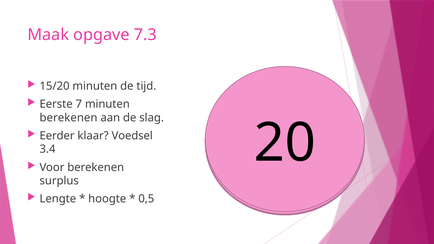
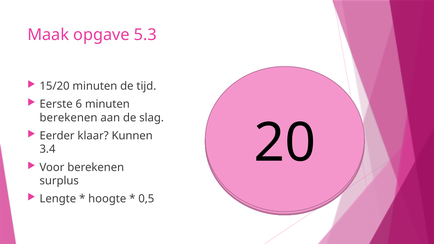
7.3: 7.3 -> 5.3
7: 7 -> 6
Voedsel: Voedsel -> Kunnen
